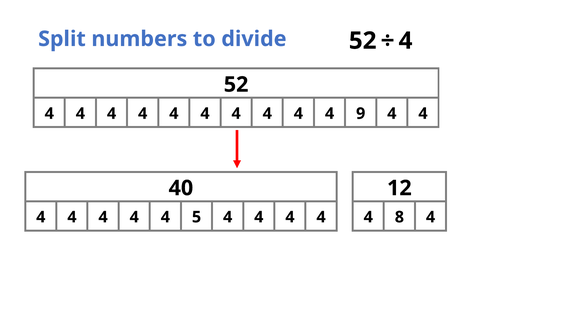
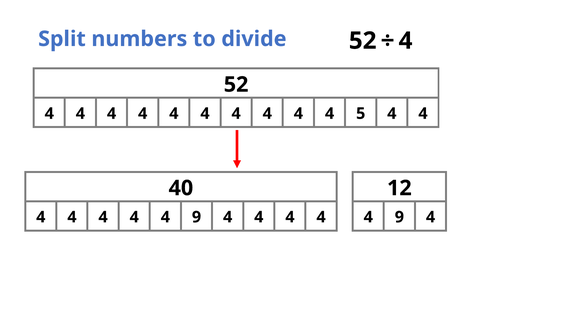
9: 9 -> 5
5 at (197, 217): 5 -> 9
8 at (399, 217): 8 -> 9
